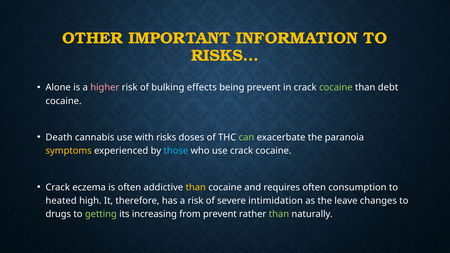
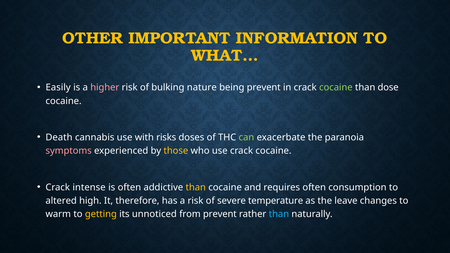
RISKS…: RISKS… -> WHAT…
Alone: Alone -> Easily
effects: effects -> nature
debt: debt -> dose
symptoms colour: yellow -> pink
those colour: light blue -> yellow
eczema: eczema -> intense
heated: heated -> altered
intimidation: intimidation -> temperature
drugs: drugs -> warm
getting colour: light green -> yellow
increasing: increasing -> unnoticed
than at (279, 214) colour: light green -> light blue
